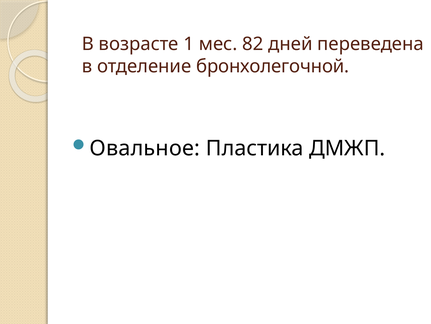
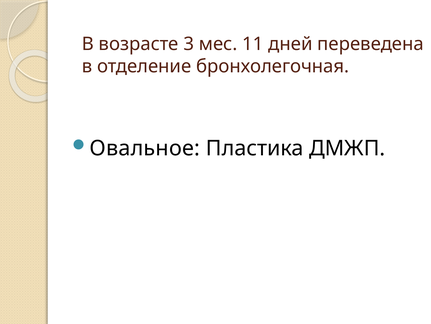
1: 1 -> 3
82: 82 -> 11
бронхолегочной: бронхолегочной -> бронхолегочная
